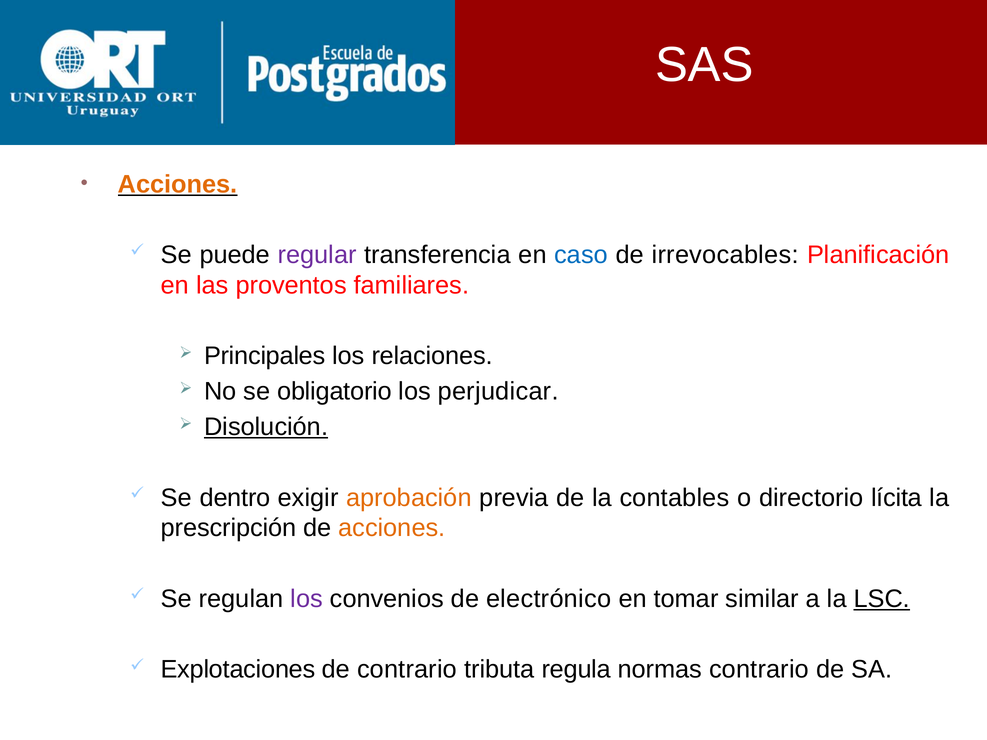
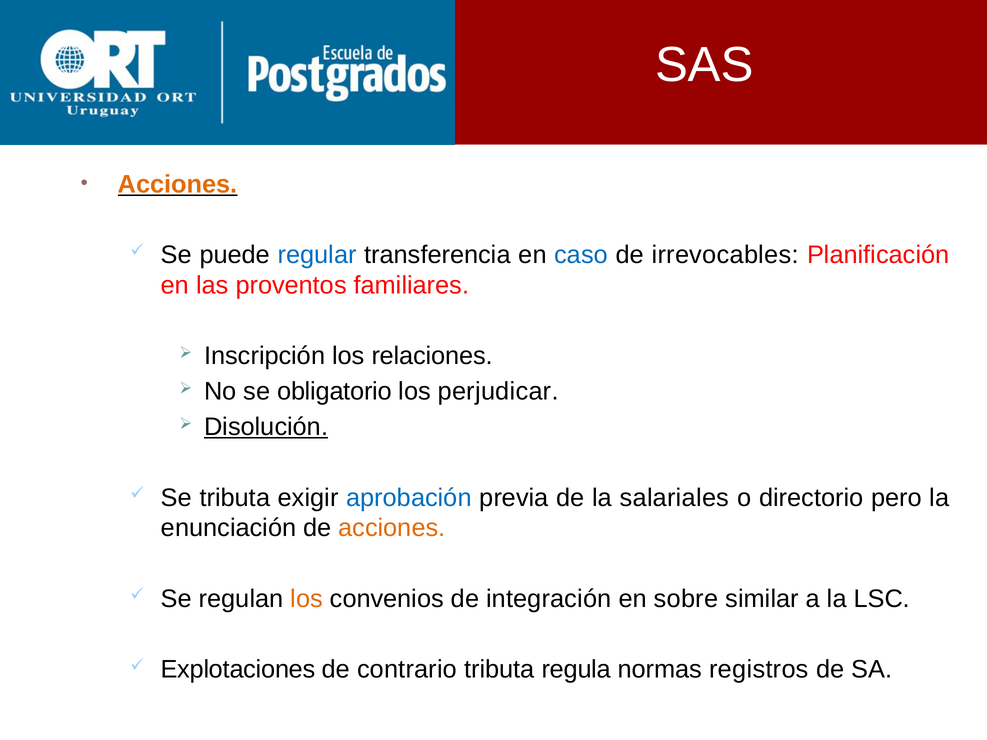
regular colour: purple -> blue
Principales: Principales -> Inscripción
Se dentro: dentro -> tributa
aprobación colour: orange -> blue
contables: contables -> salariales
lícita: lícita -> pero
prescripción: prescripción -> enunciación
los at (307, 599) colour: purple -> orange
electrónico: electrónico -> integración
tomar: tomar -> sobre
LSC underline: present -> none
normas contrario: contrario -> registros
